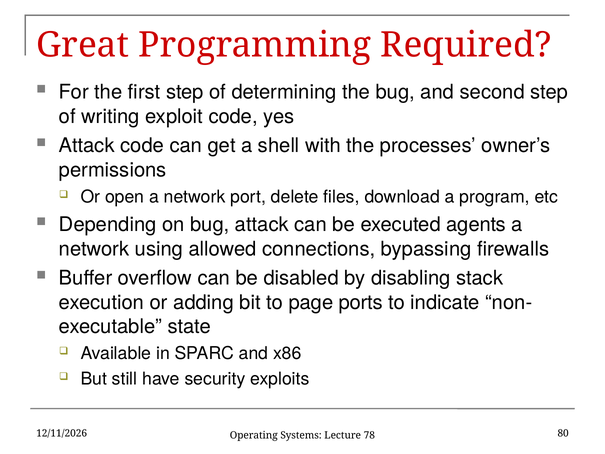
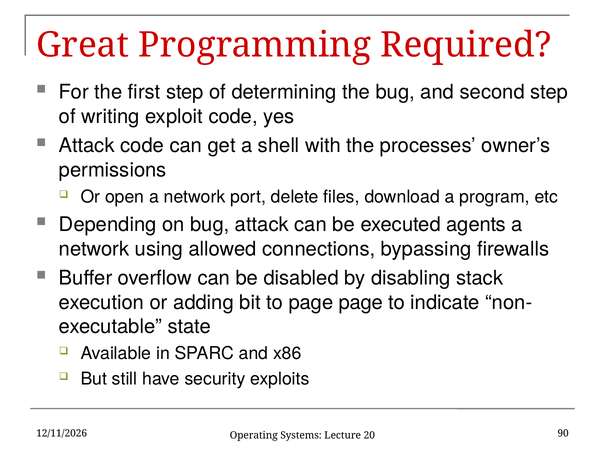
page ports: ports -> page
80: 80 -> 90
78: 78 -> 20
